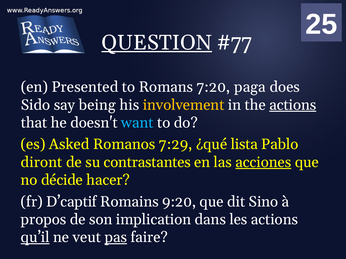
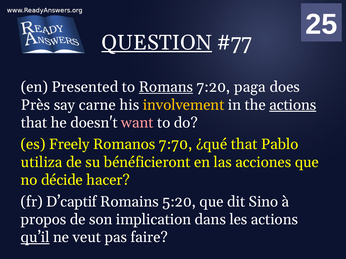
Romans underline: none -> present
Sido: Sido -> Près
being: being -> carne
want colour: light blue -> pink
Asked: Asked -> Freely
7:29: 7:29 -> 7:70
¿qué lista: lista -> that
diront: diront -> utiliza
contrastantes: contrastantes -> bénéficieront
acciones underline: present -> none
9:20: 9:20 -> 5:20
pas underline: present -> none
